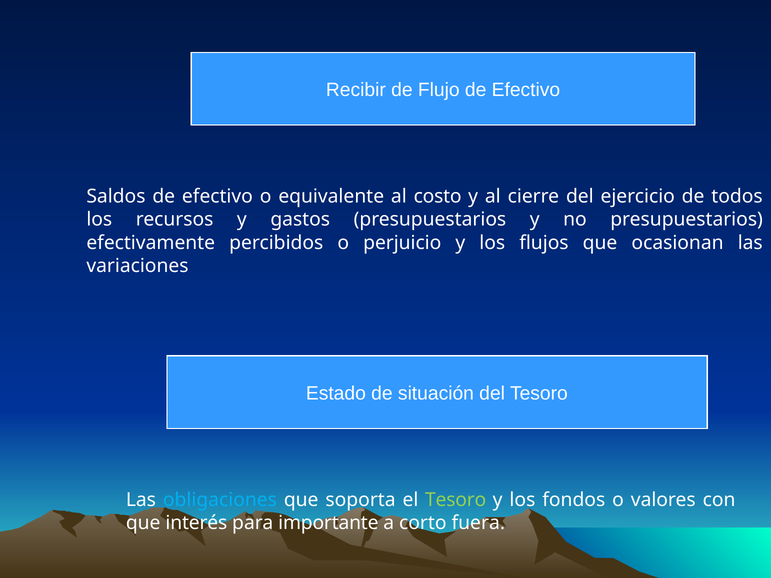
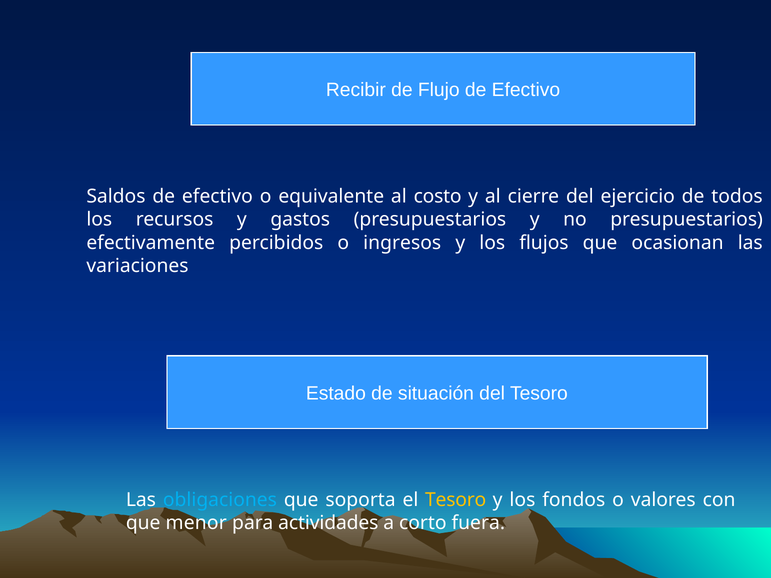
perjuicio: perjuicio -> ingresos
Tesoro at (456, 500) colour: light green -> yellow
interés: interés -> menor
importante: importante -> actividades
